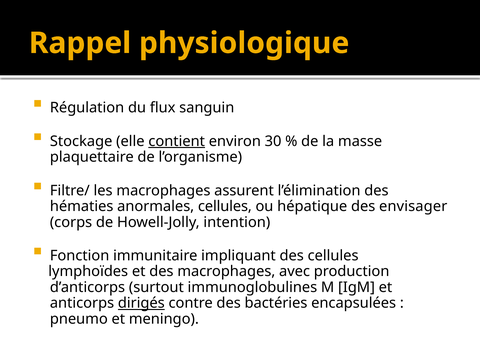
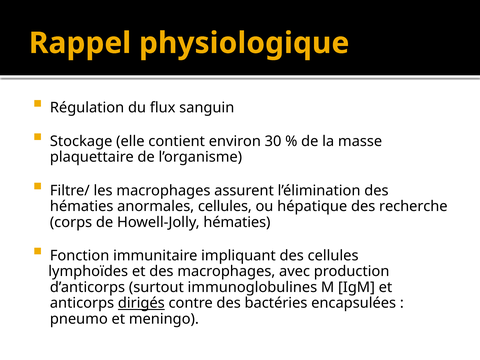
contient underline: present -> none
envisager: envisager -> recherche
Howell-Jolly intention: intention -> hématies
